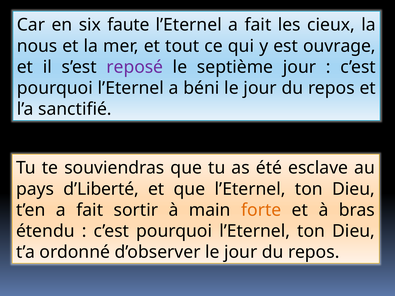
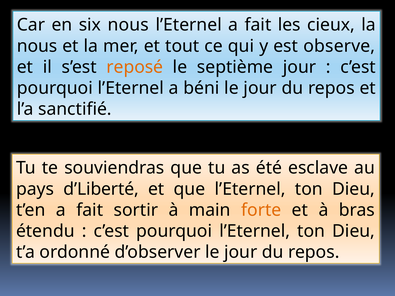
six faute: faute -> nous
ouvrage: ouvrage -> observe
reposé colour: purple -> orange
